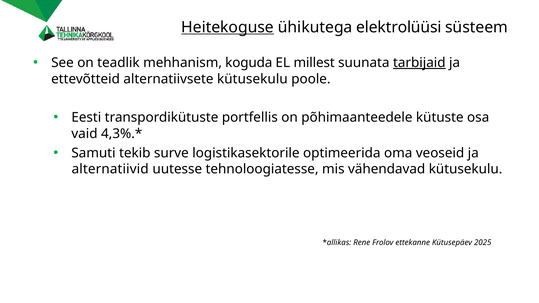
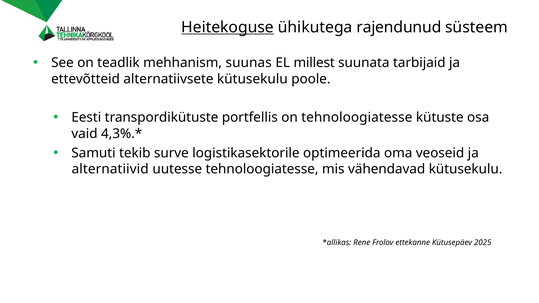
elektrolüüsi: elektrolüüsi -> rajendunud
koguda: koguda -> suunas
tarbijaid underline: present -> none
on põhimaanteedele: põhimaanteedele -> tehnoloogiatesse
